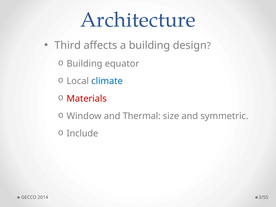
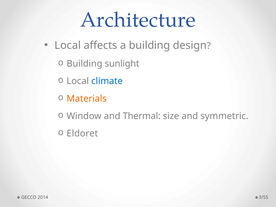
Third at (68, 45): Third -> Local
equator: equator -> sunlight
Materials colour: red -> orange
Include: Include -> Eldoret
